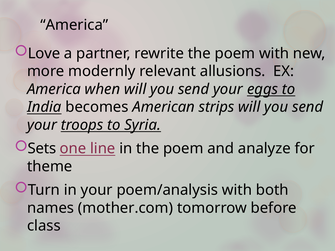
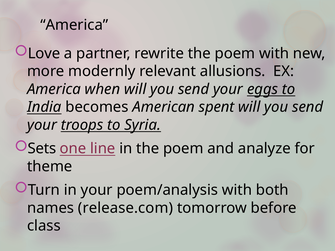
strips: strips -> spent
mother.com: mother.com -> release.com
